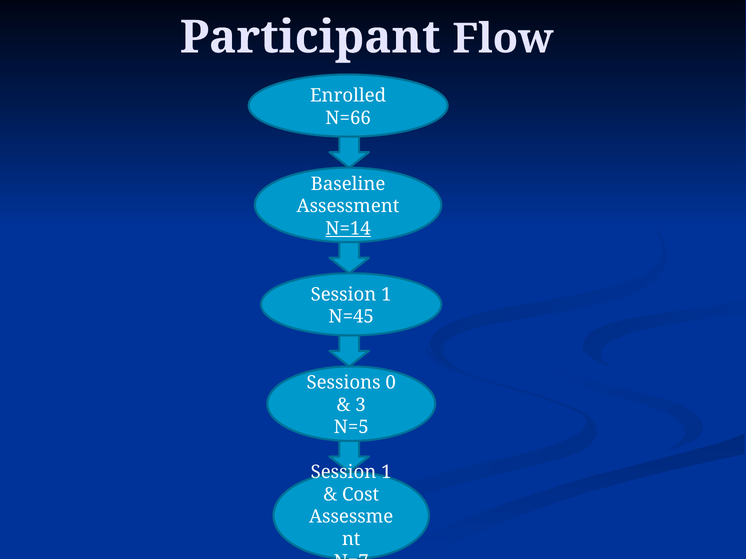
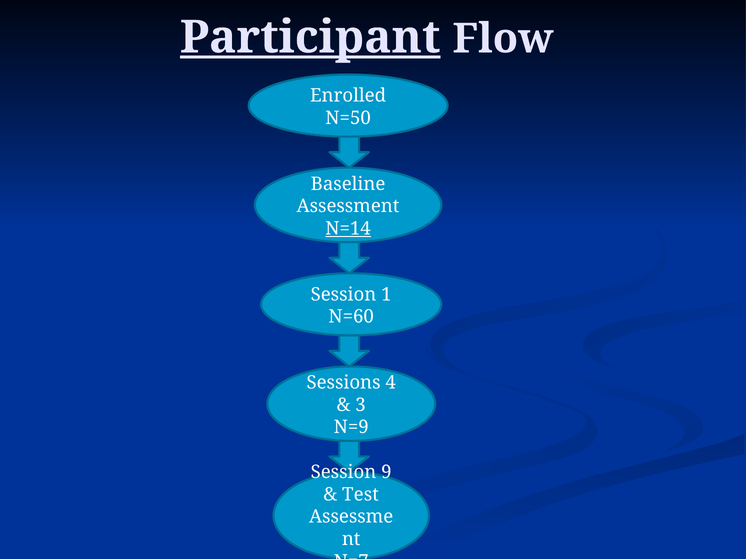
Participant underline: none -> present
N=66: N=66 -> N=50
N=45: N=45 -> N=60
0: 0 -> 4
N=5: N=5 -> N=9
1 at (386, 473): 1 -> 9
Cost: Cost -> Test
